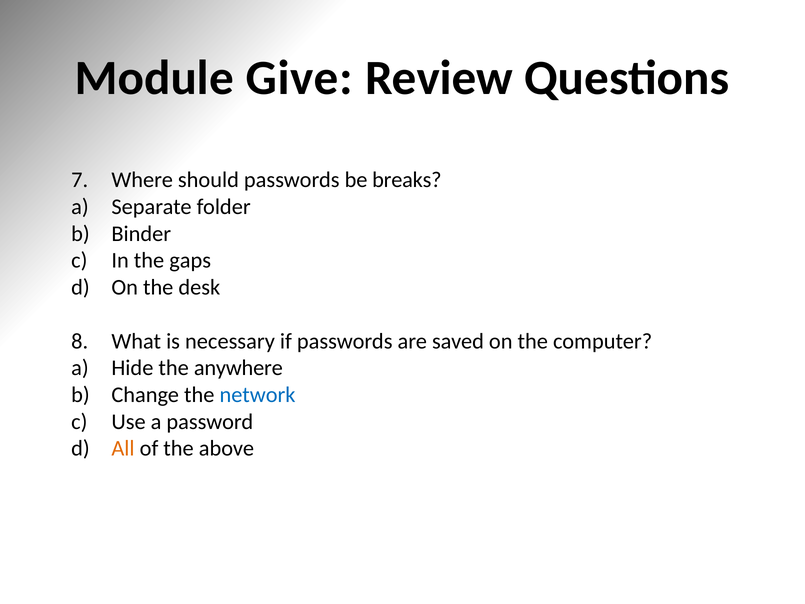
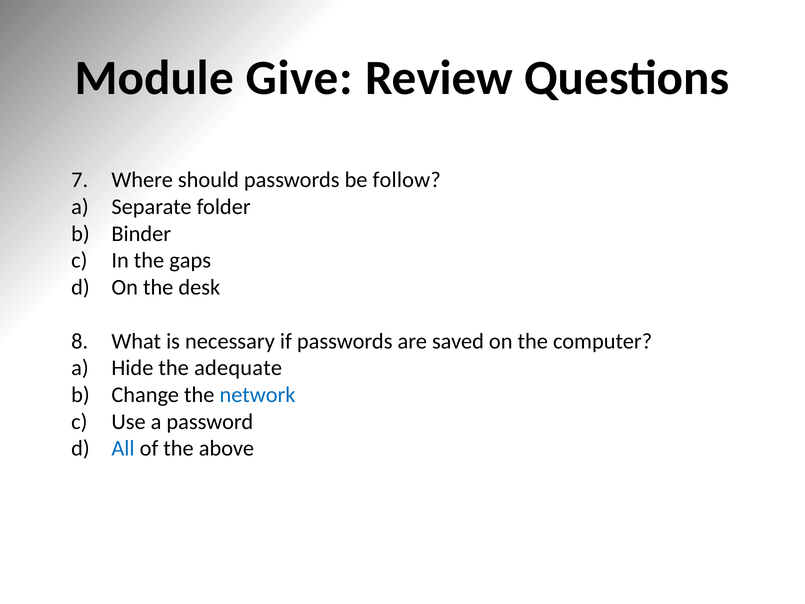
breaks: breaks -> follow
anywhere: anywhere -> adequate
All colour: orange -> blue
